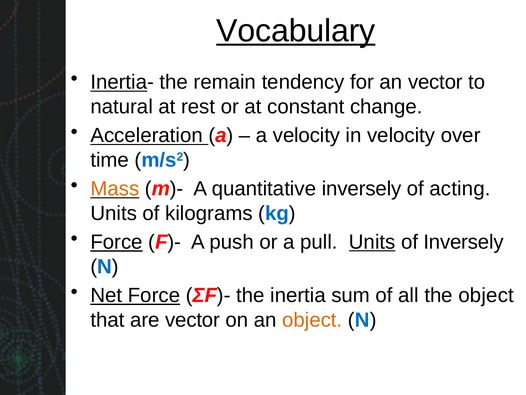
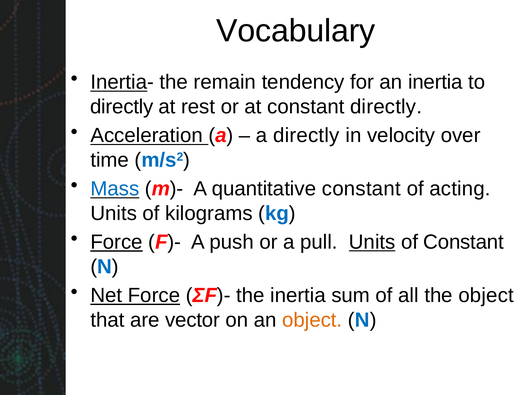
Vocabulary underline: present -> none
an vector: vector -> inertia
natural at (122, 107): natural -> directly
constant change: change -> directly
a velocity: velocity -> directly
Mass colour: orange -> blue
quantitative inversely: inversely -> constant
of Inversely: Inversely -> Constant
